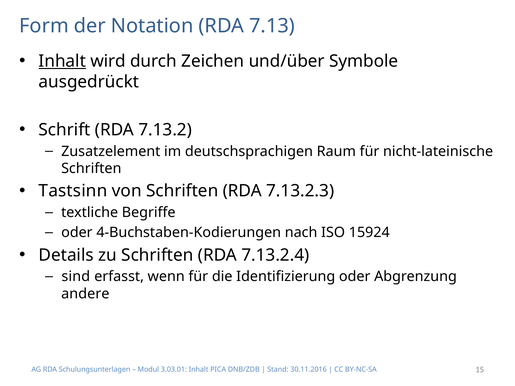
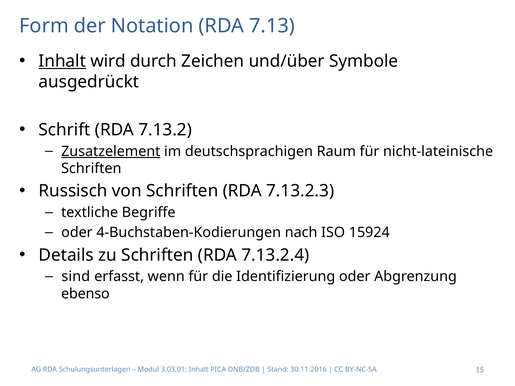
Zusatzelement underline: none -> present
Tastsinn: Tastsinn -> Russisch
andere: andere -> ebenso
